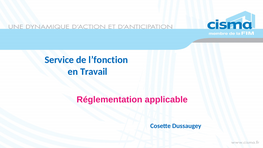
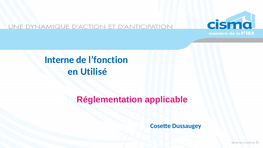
Service: Service -> Interne
Travail: Travail -> Utilisé
